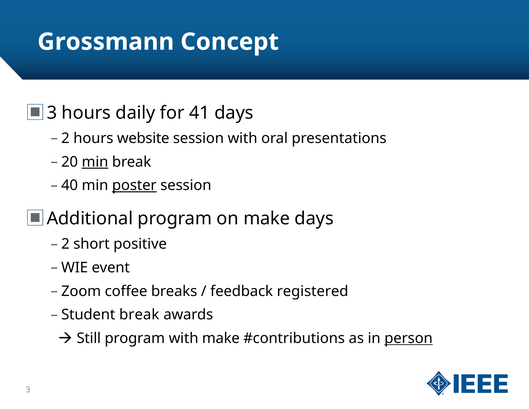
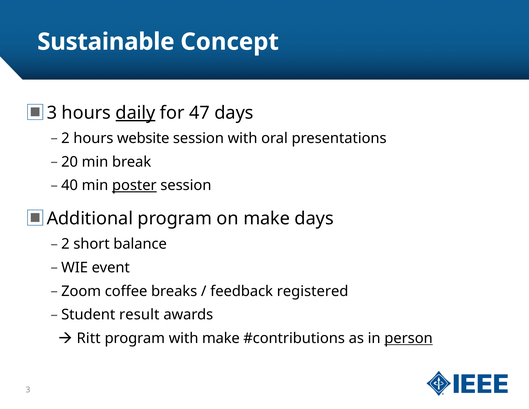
Grossmann: Grossmann -> Sustainable
daily underline: none -> present
41: 41 -> 47
min at (95, 162) underline: present -> none
positive: positive -> balance
Student break: break -> result
Still: Still -> Ritt
